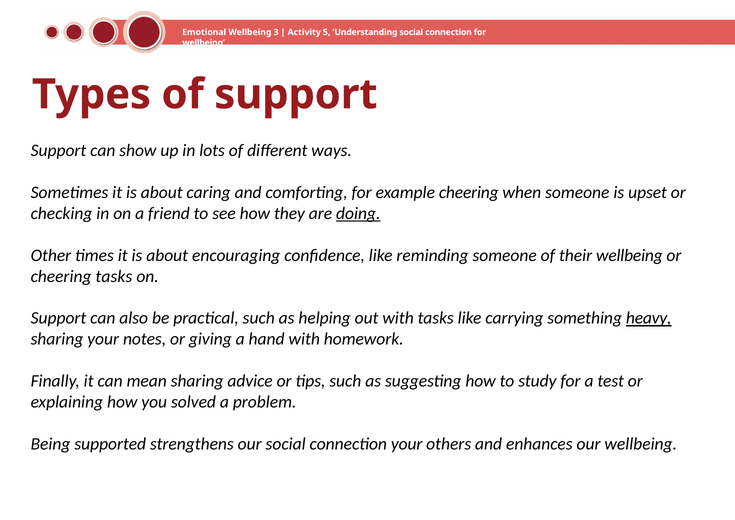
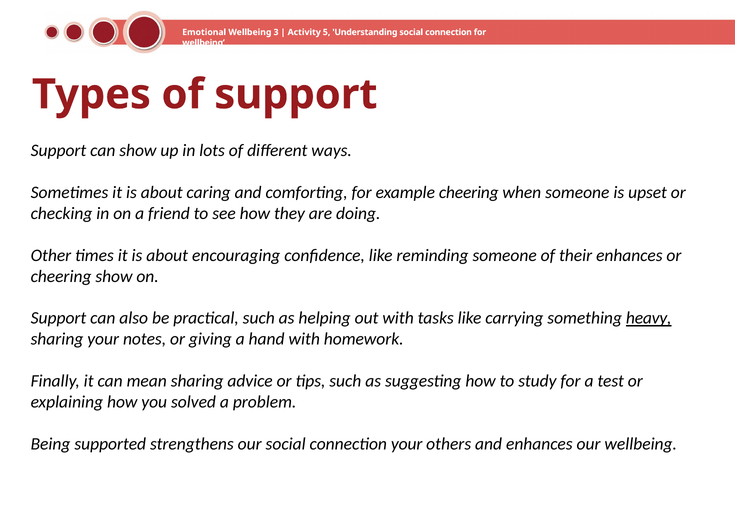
doing underline: present -> none
their wellbeing: wellbeing -> enhances
cheering tasks: tasks -> show
